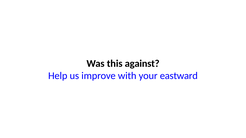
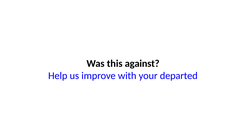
eastward: eastward -> departed
